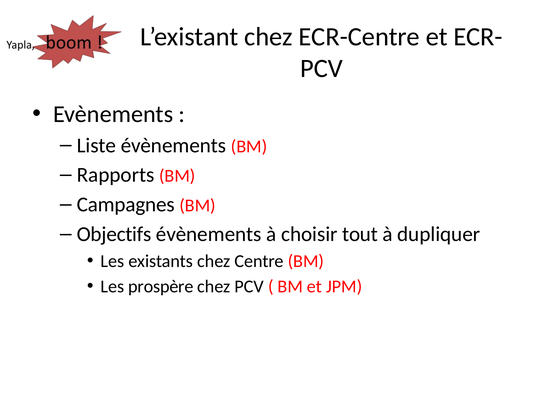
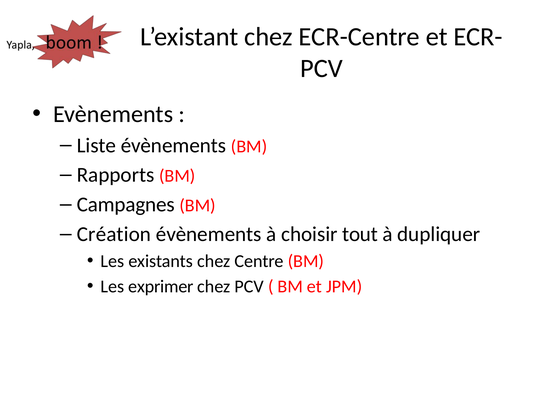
Objectifs: Objectifs -> Création
prospère: prospère -> exprimer
